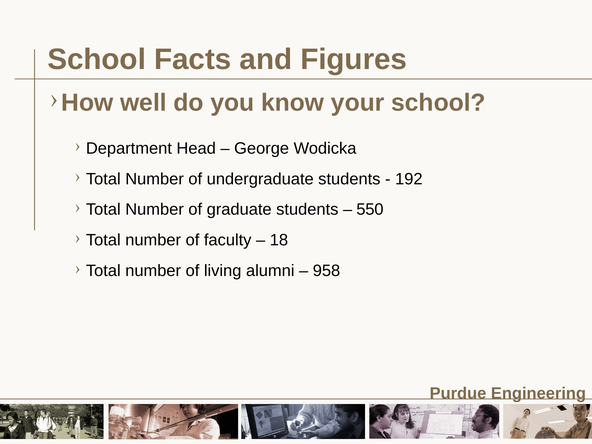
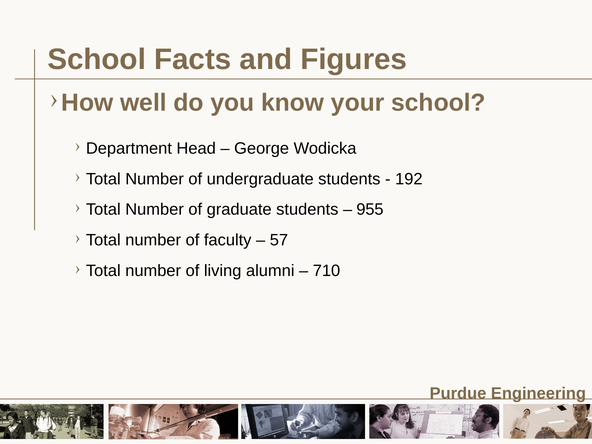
550: 550 -> 955
18: 18 -> 57
958: 958 -> 710
